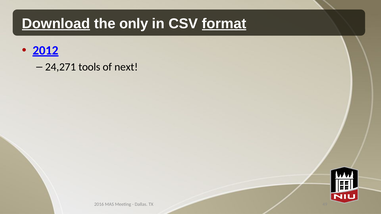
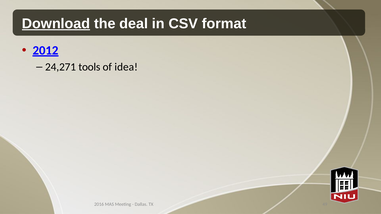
only: only -> deal
format underline: present -> none
next: next -> idea
